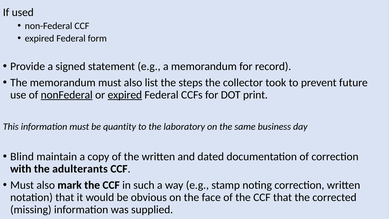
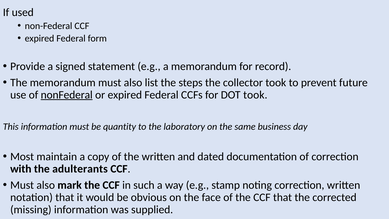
expired at (125, 95) underline: present -> none
DOT print: print -> took
Blind: Blind -> Most
